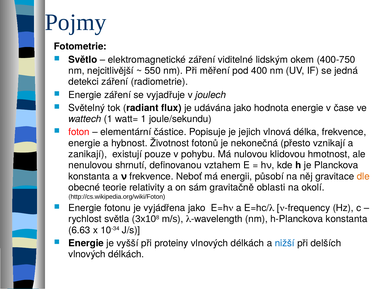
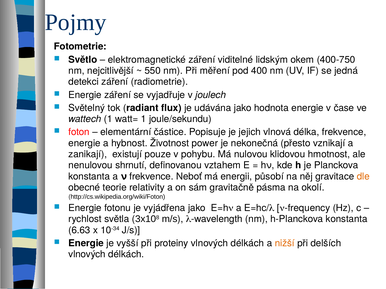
fotonů: fotonů -> power
oblasti: oblasti -> pásma
nižší colour: blue -> orange
